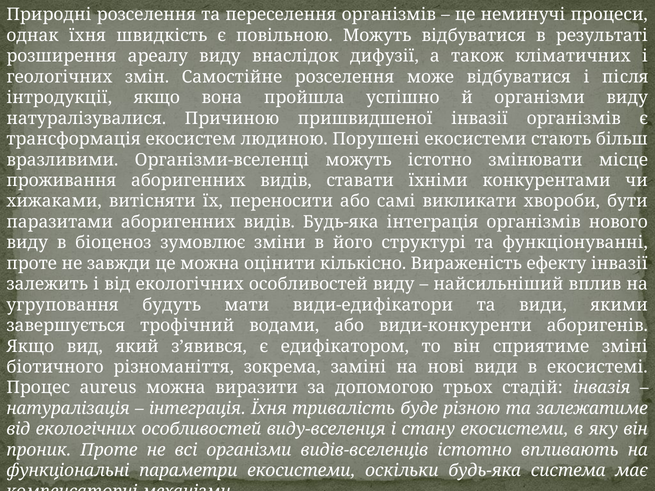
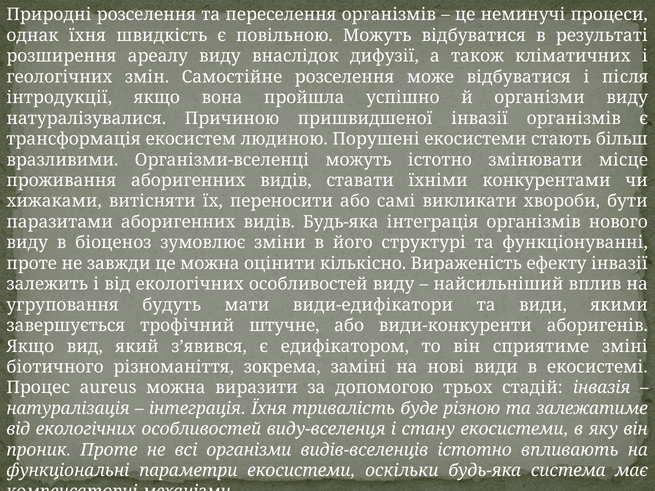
водами: водами -> штучне
